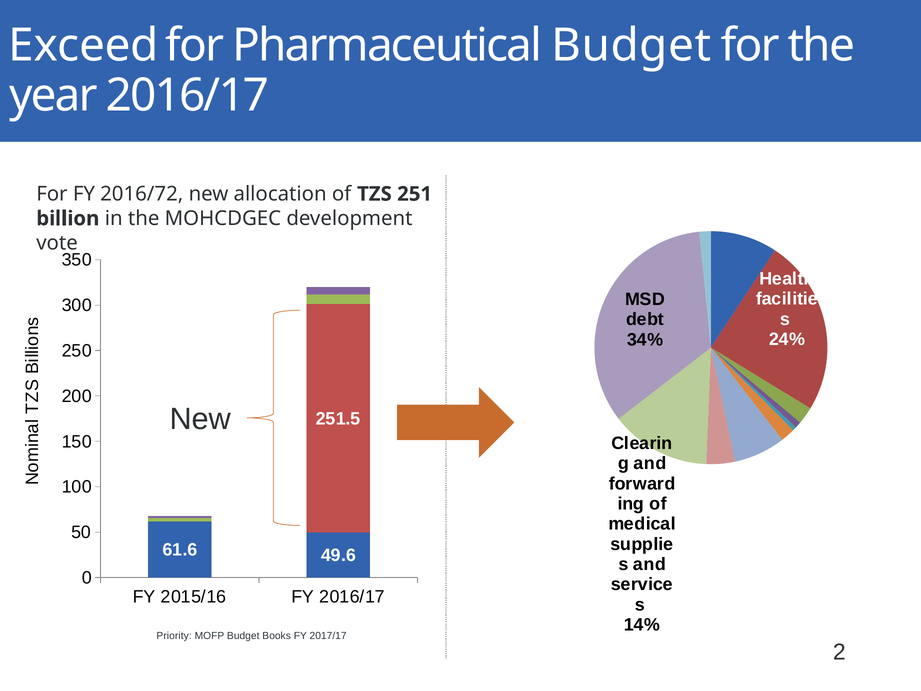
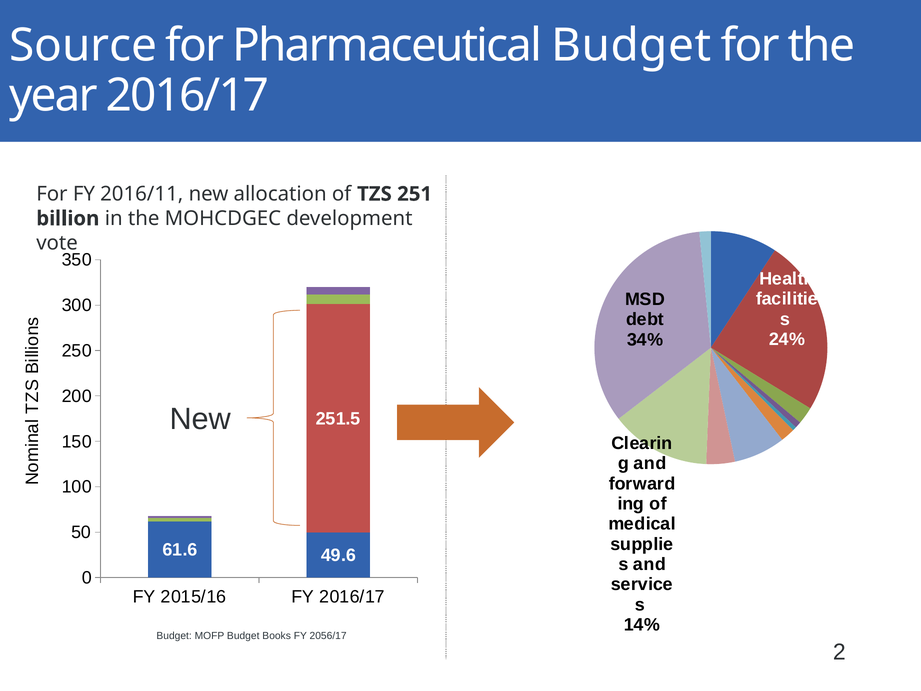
Exceed: Exceed -> Source
2016/72: 2016/72 -> 2016/11
Priority at (174, 635): Priority -> Budget
2017/17: 2017/17 -> 2056/17
